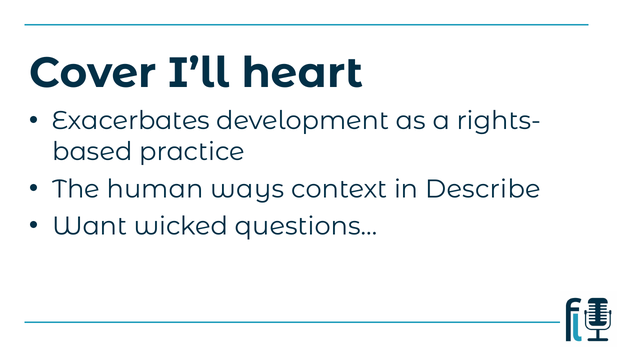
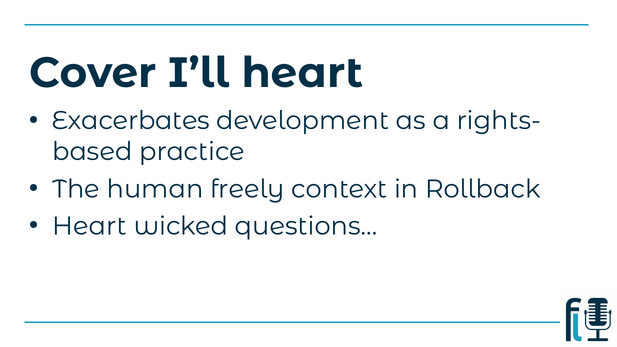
ways: ways -> freely
Describe: Describe -> Rollback
Want at (90, 226): Want -> Heart
